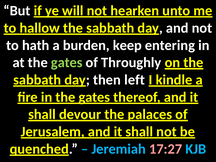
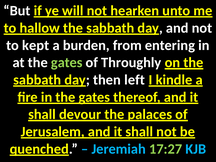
hath: hath -> kept
keep: keep -> from
17:27 colour: pink -> light green
